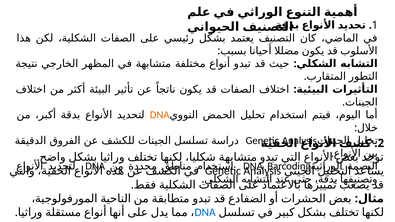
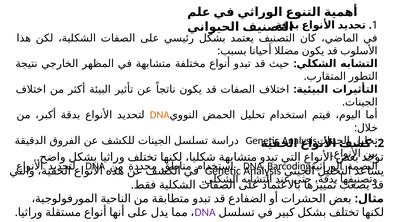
DNA at (205, 213) colour: blue -> purple
